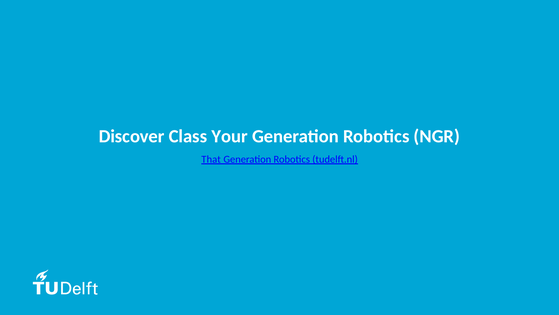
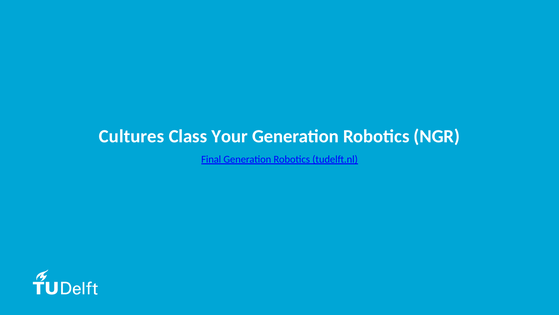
Discover: Discover -> Cultures
That: That -> Final
